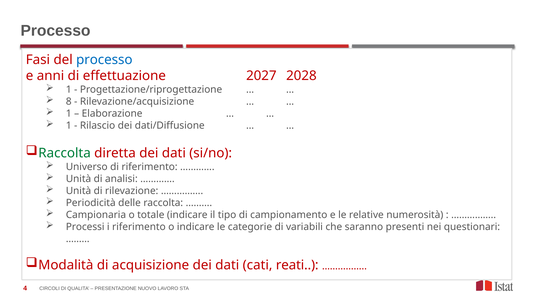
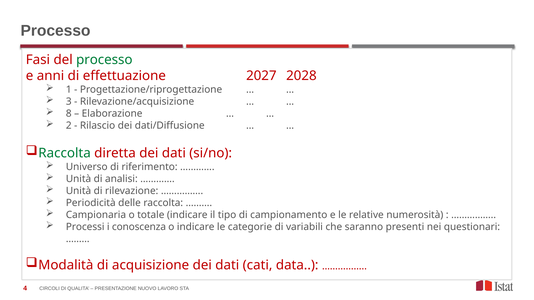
processo at (104, 60) colour: blue -> green
8: 8 -> 3
1 at (69, 114): 1 -> 8
1 at (69, 126): 1 -> 2
i riferimento: riferimento -> conoscenza
reati: reati -> data
